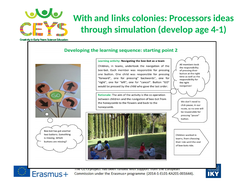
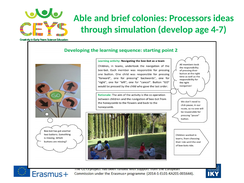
With: With -> Able
links: links -> brief
4-1: 4-1 -> 4-7
